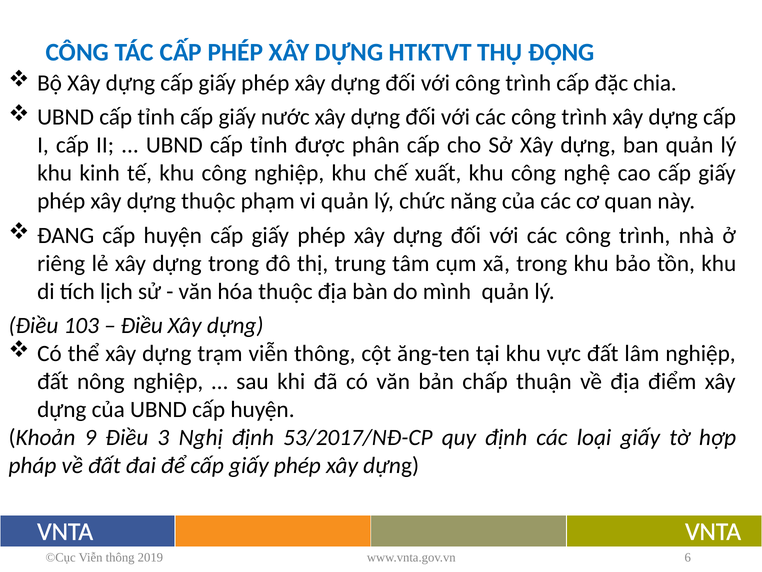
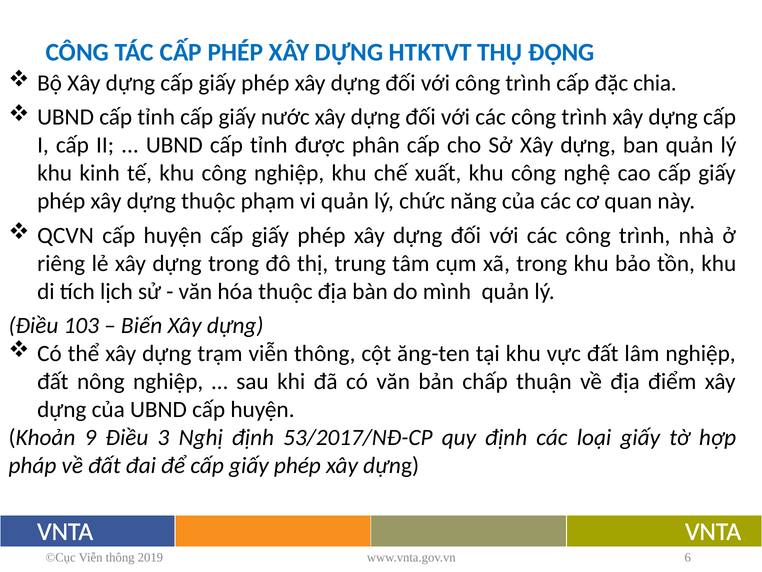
ĐANG: ĐANG -> QCVN
Điều at (142, 325): Điều -> Biến
